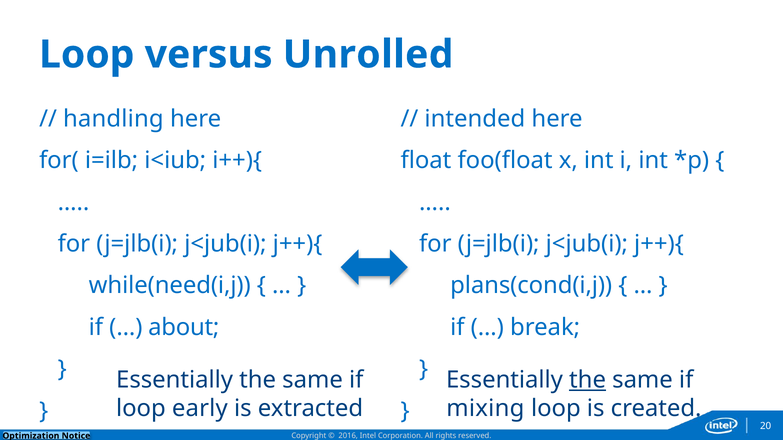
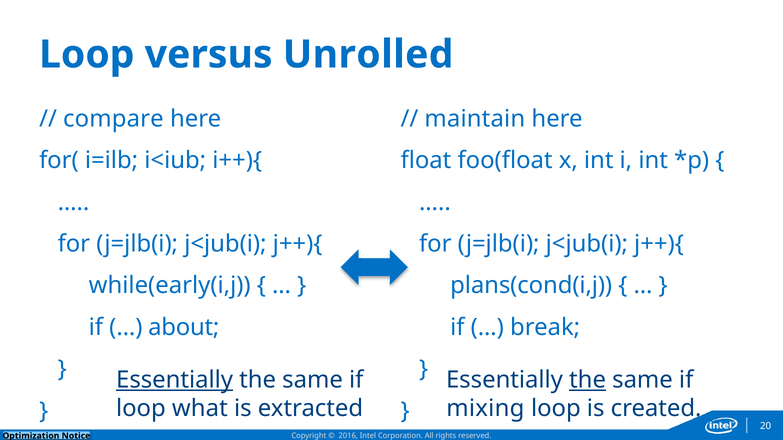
handling: handling -> compare
intended: intended -> maintain
while(need(i,j: while(need(i,j -> while(early(i,j
Essentially at (175, 380) underline: none -> present
early: early -> what
